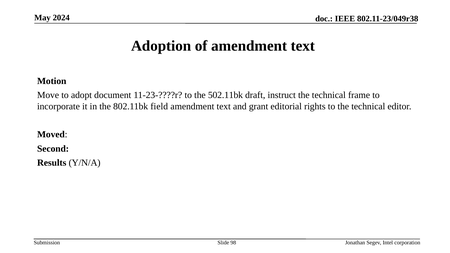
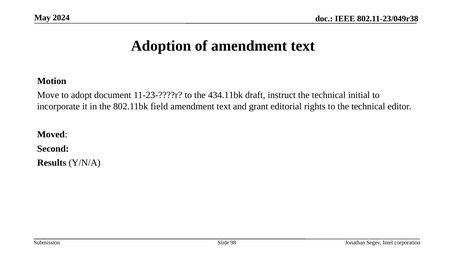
502.11bk: 502.11bk -> 434.11bk
frame: frame -> initial
